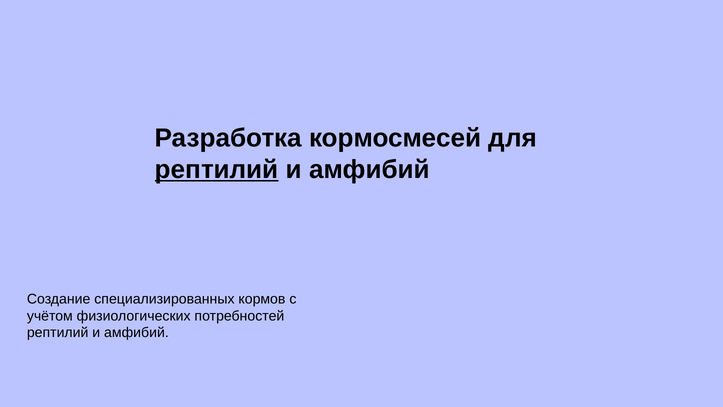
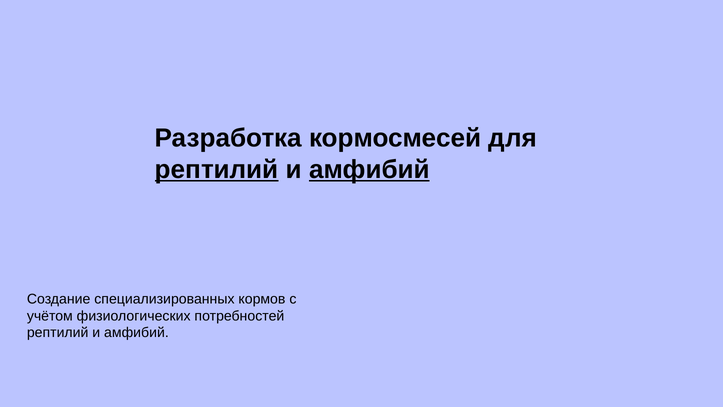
амфибий at (369, 169) underline: none -> present
